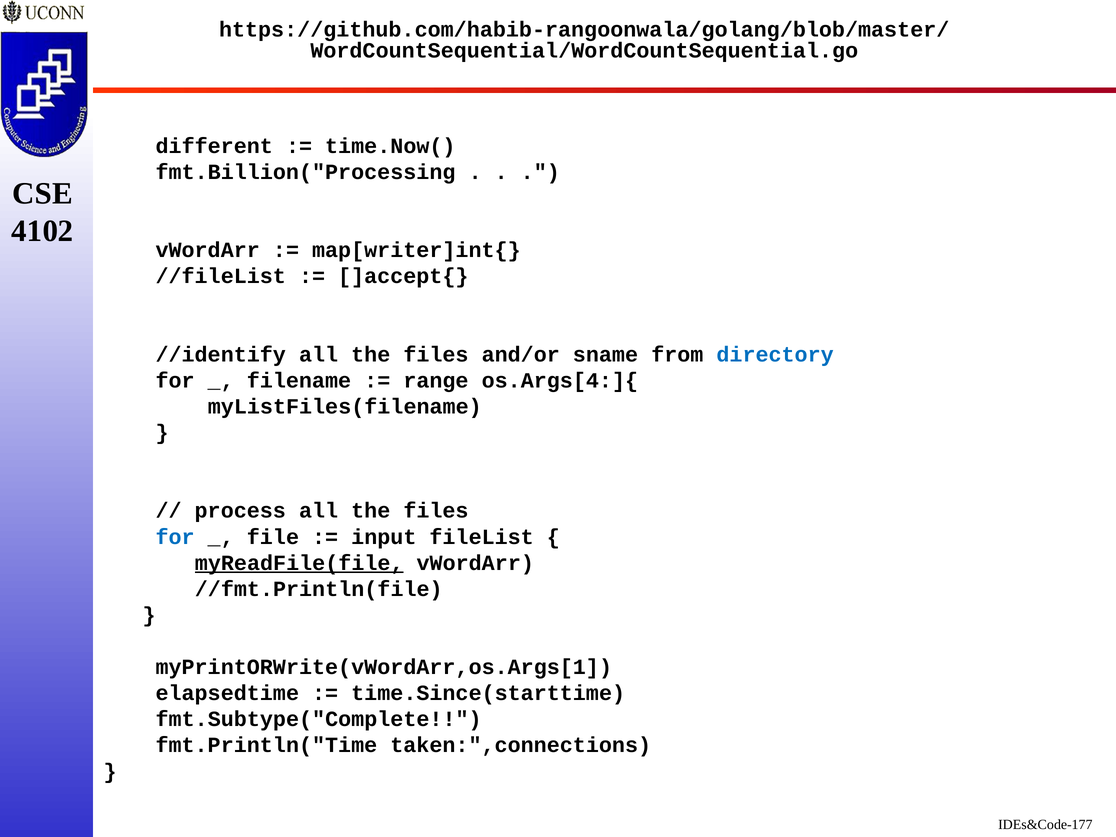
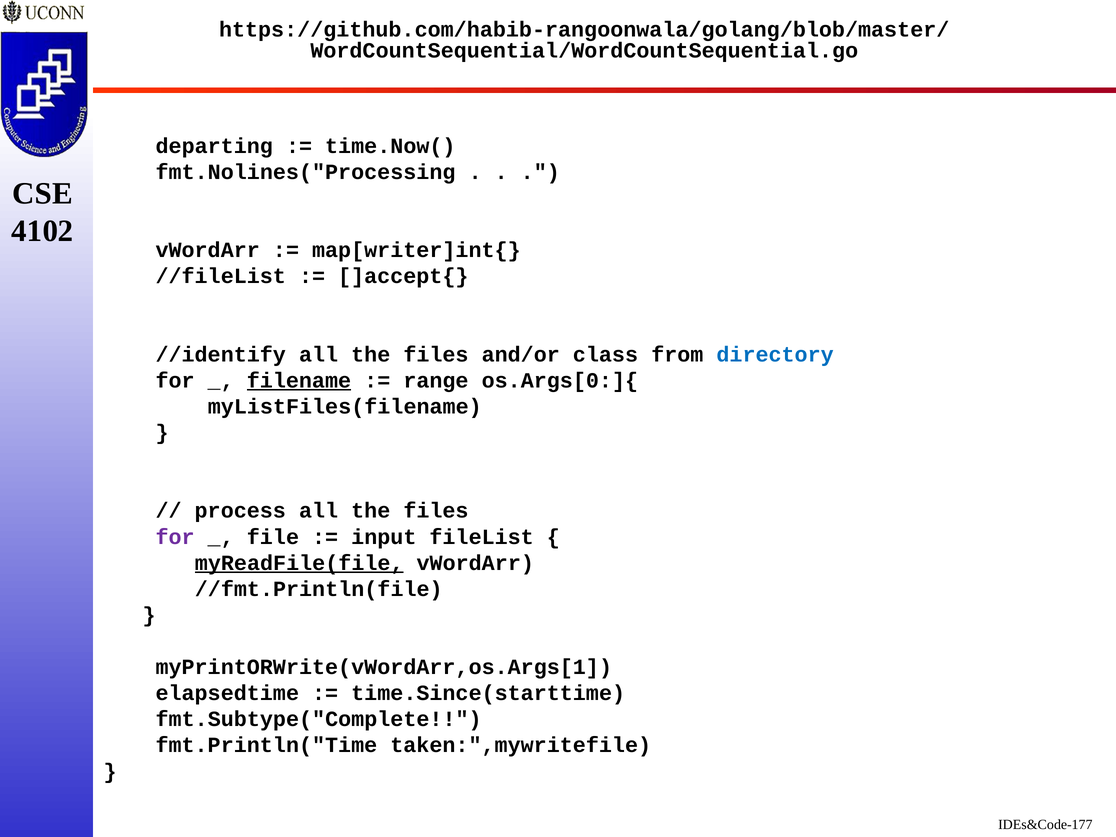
different: different -> departing
fmt.Billion("Processing: fmt.Billion("Processing -> fmt.Nolines("Processing
sname: sname -> class
filename underline: none -> present
os.Args[4:]{: os.Args[4:]{ -> os.Args[0:]{
for at (175, 537) colour: blue -> purple
taken:",connections: taken:",connections -> taken:",mywritefile
